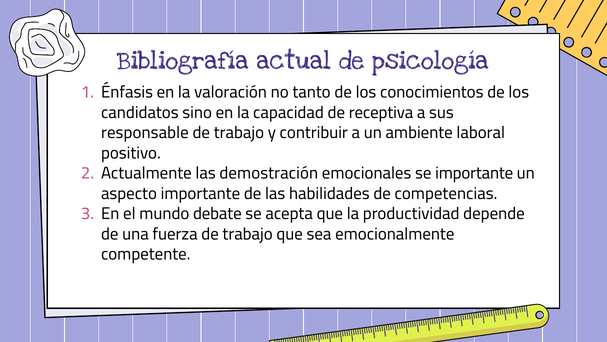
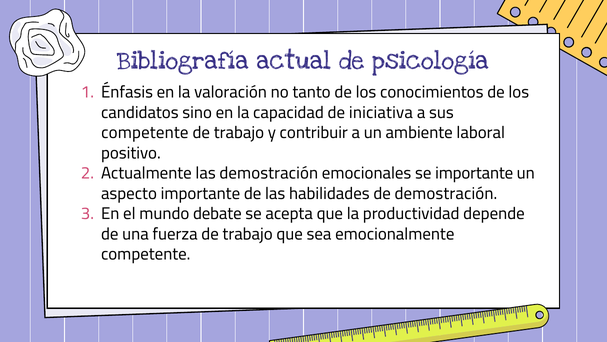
receptiva: receptiva -> iniciativa
responsable at (145, 133): responsable -> competente
de competencias: competencias -> demostración
